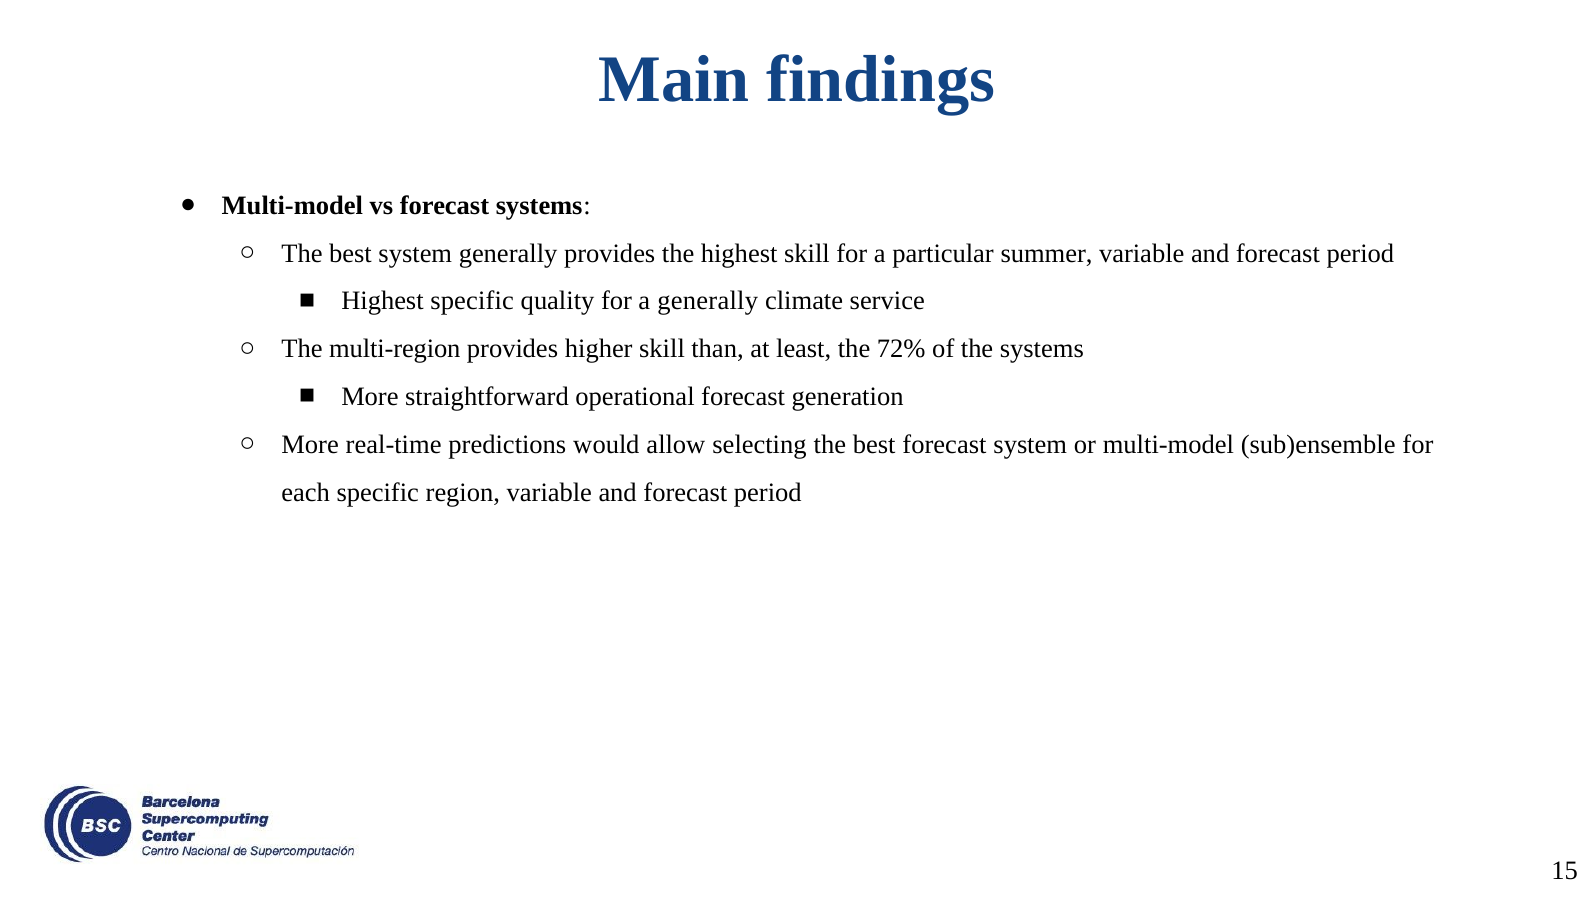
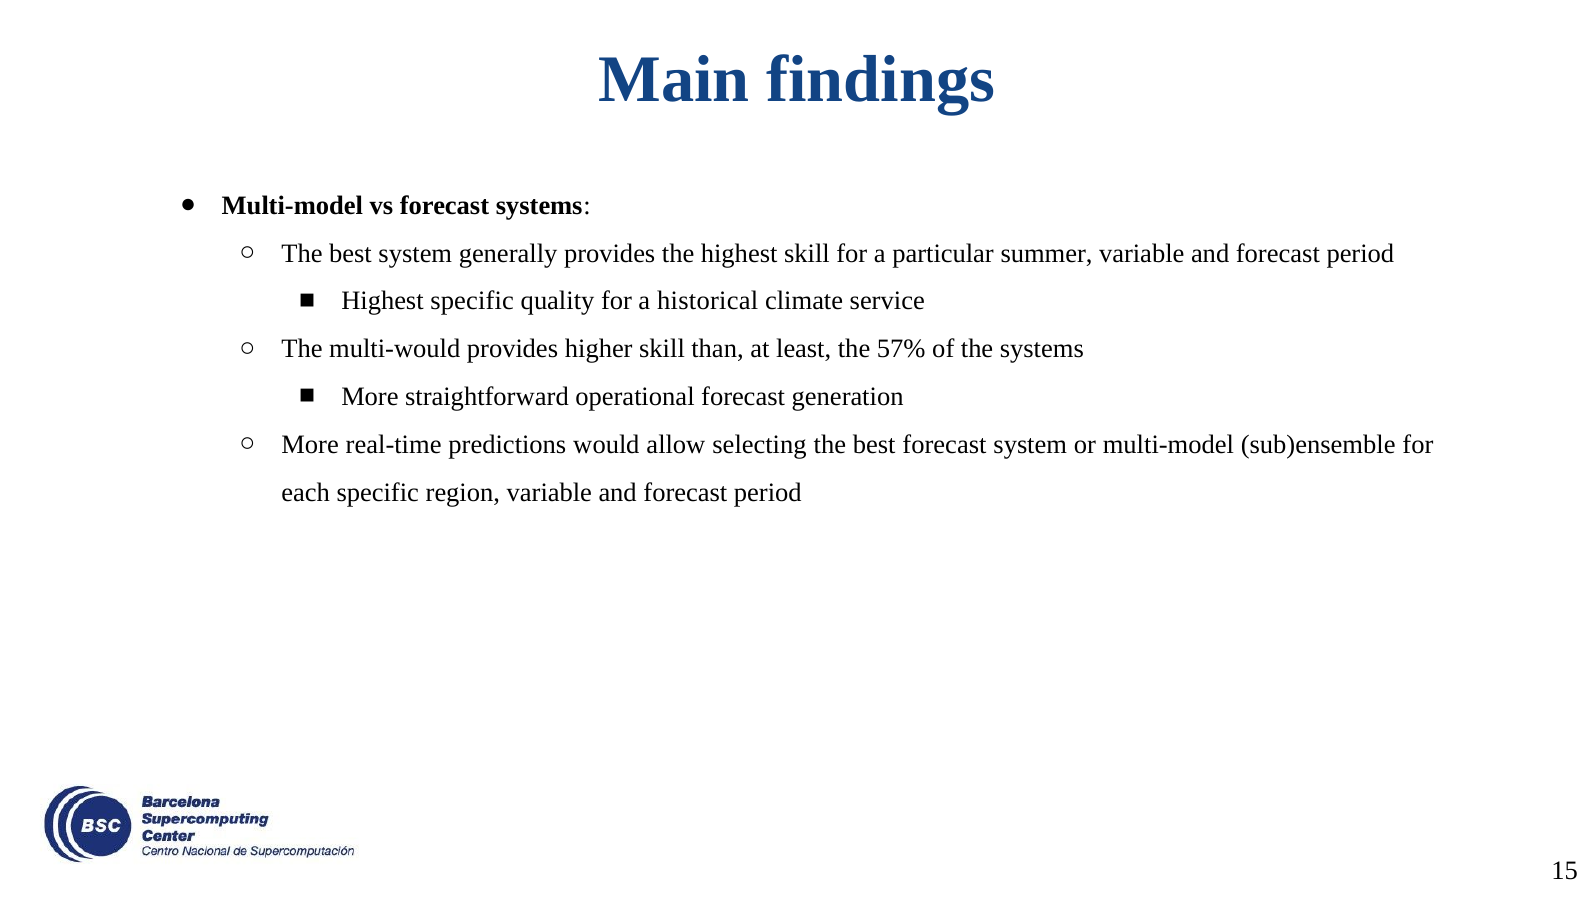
a generally: generally -> historical
multi-region: multi-region -> multi-would
72%: 72% -> 57%
